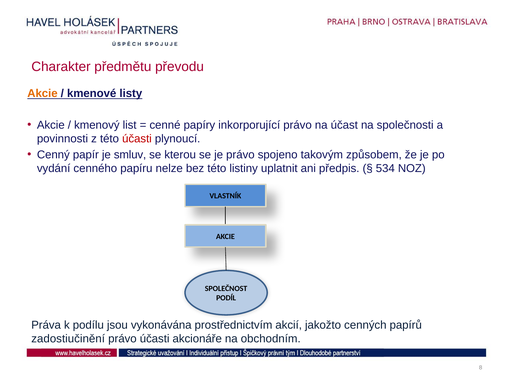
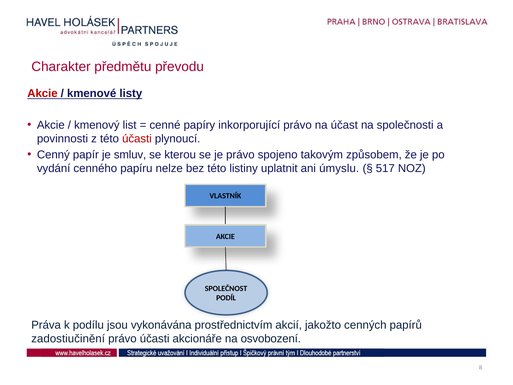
Akcie at (42, 93) colour: orange -> red
předpis: předpis -> úmyslu
534: 534 -> 517
obchodním: obchodním -> osvobození
